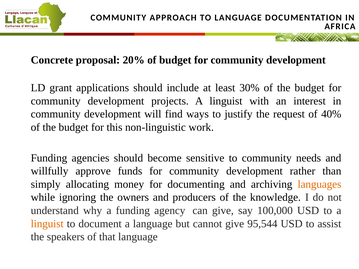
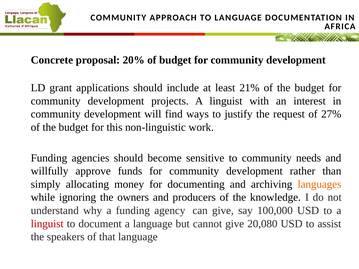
30%: 30% -> 21%
40%: 40% -> 27%
linguist at (47, 224) colour: orange -> red
95,544: 95,544 -> 20,080
